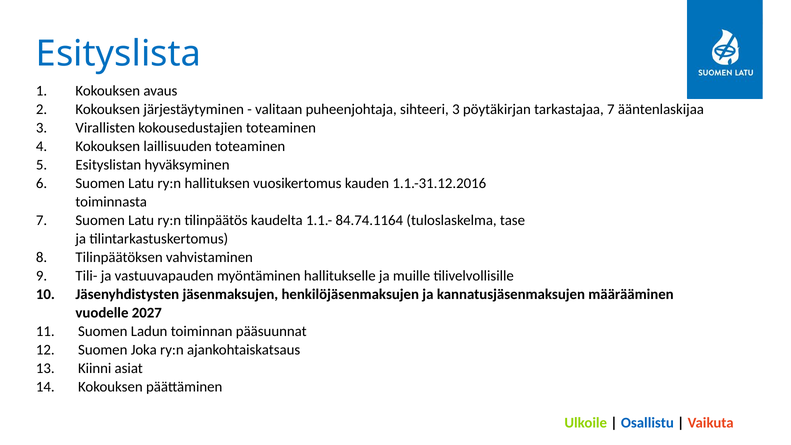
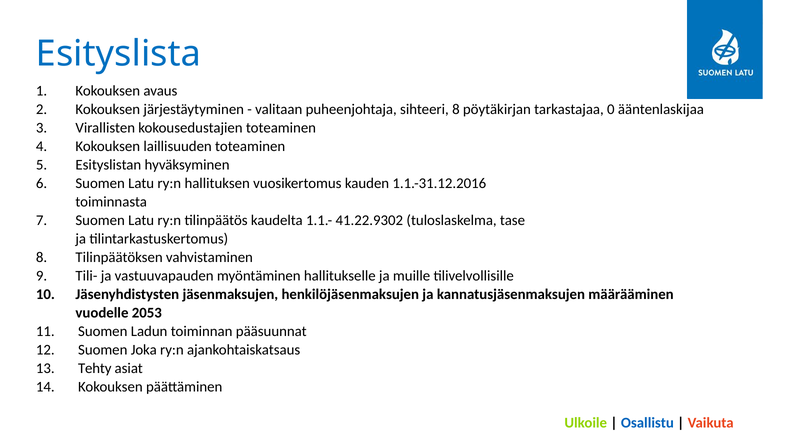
sihteeri 3: 3 -> 8
tarkastajaa 7: 7 -> 0
84.74.1164: 84.74.1164 -> 41.22.9302
2027: 2027 -> 2053
Kiinni: Kiinni -> Tehty
